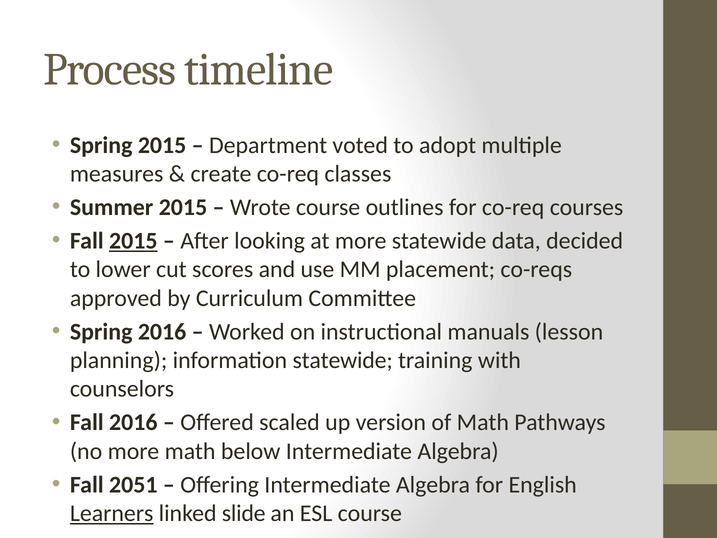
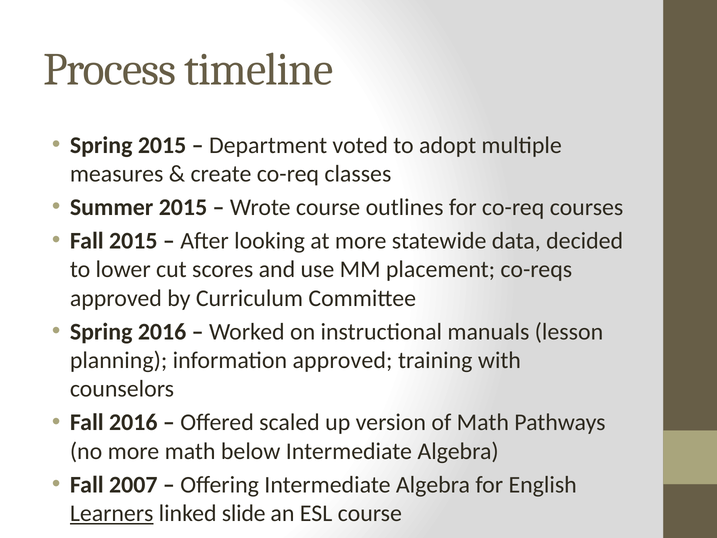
2015 at (133, 241) underline: present -> none
information statewide: statewide -> approved
2051: 2051 -> 2007
